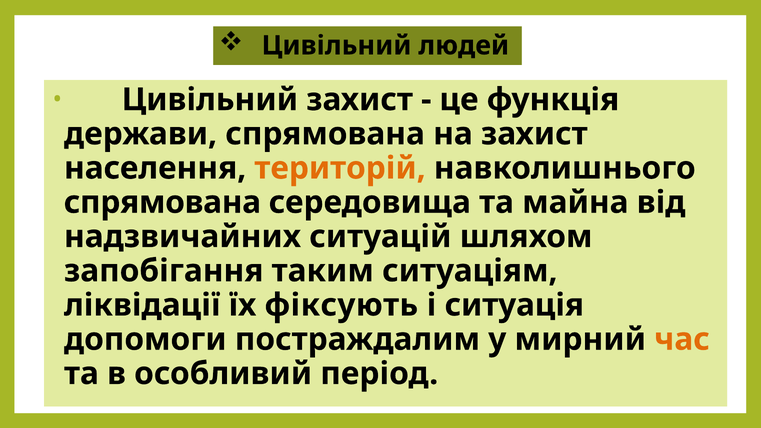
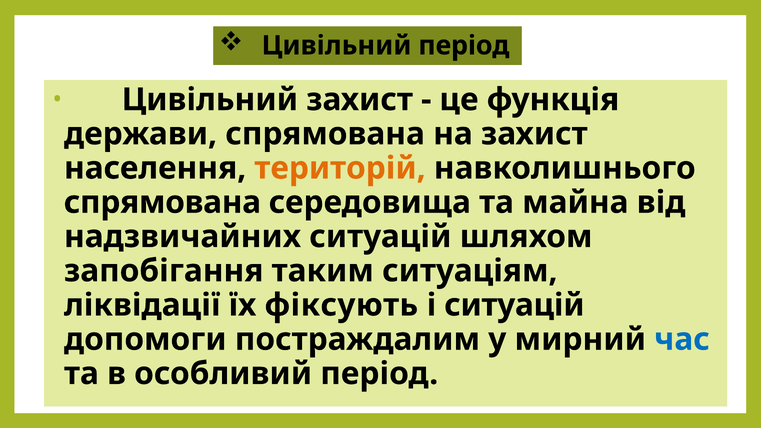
Цивільний людей: людей -> період
і ситуація: ситуація -> ситуацій
час colour: orange -> blue
